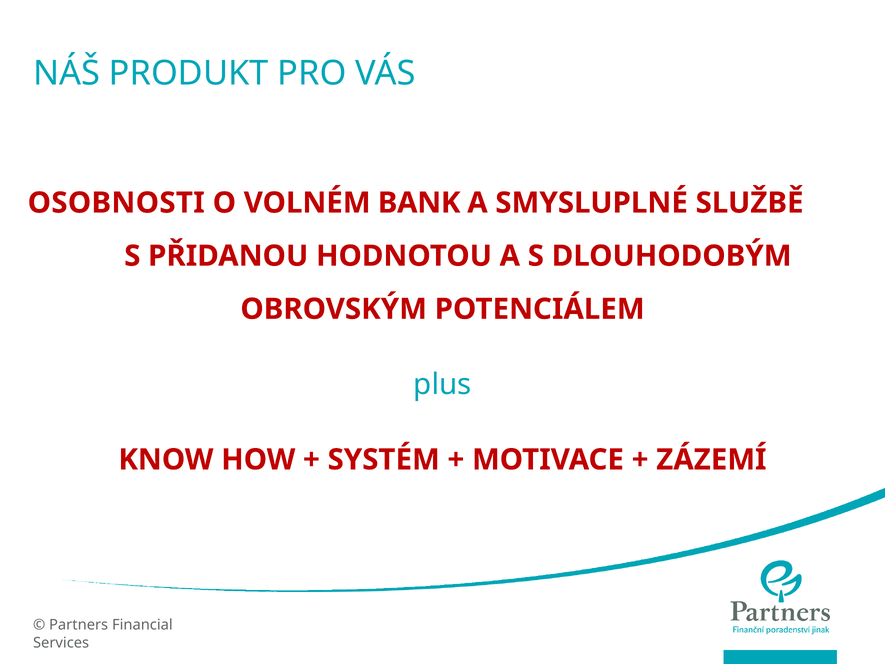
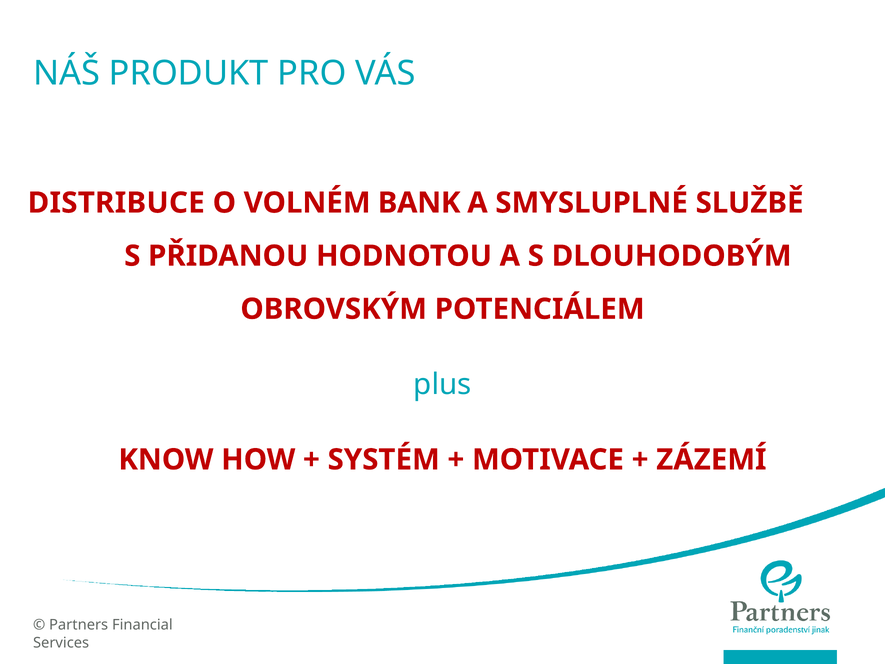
OSOBNOSTI: OSOBNOSTI -> DISTRIBUCE
